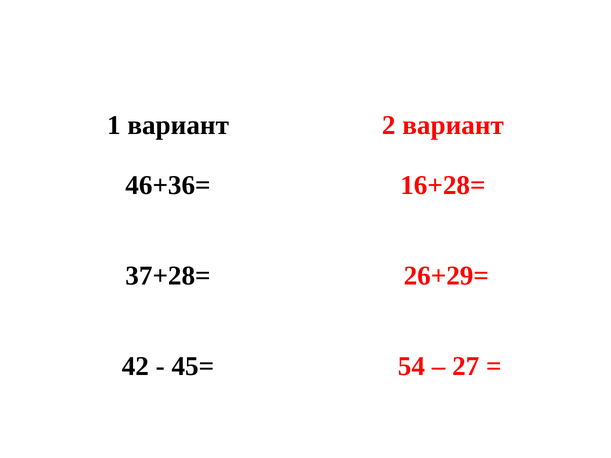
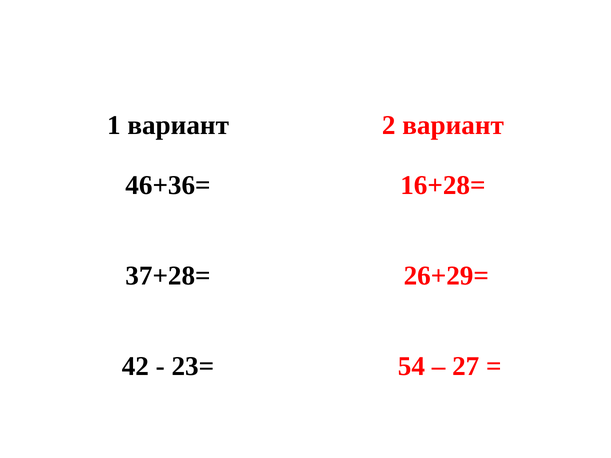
45=: 45= -> 23=
